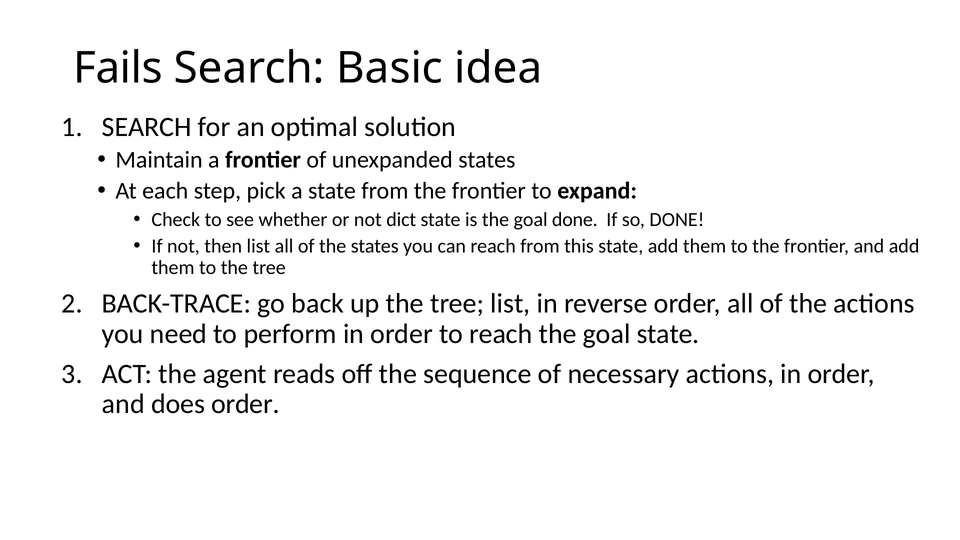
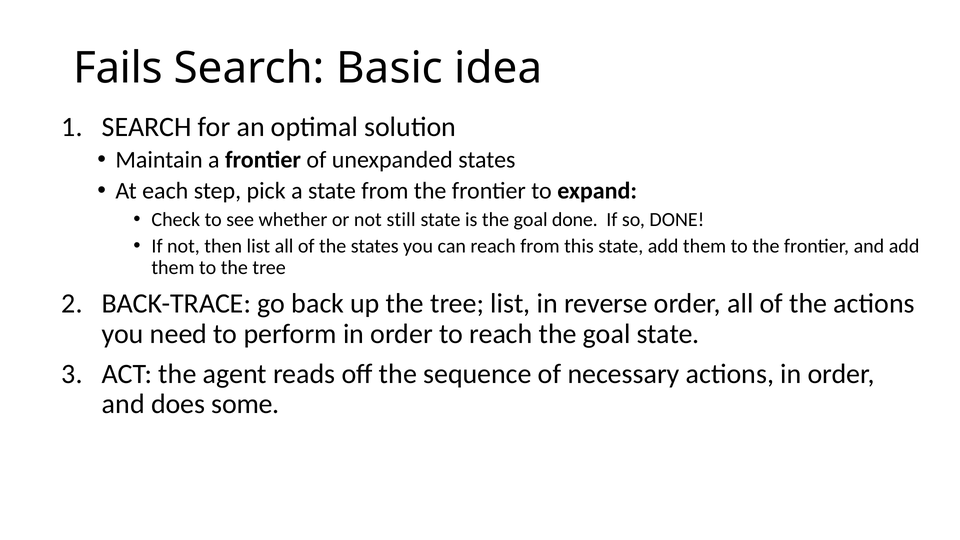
dict: dict -> still
does order: order -> some
